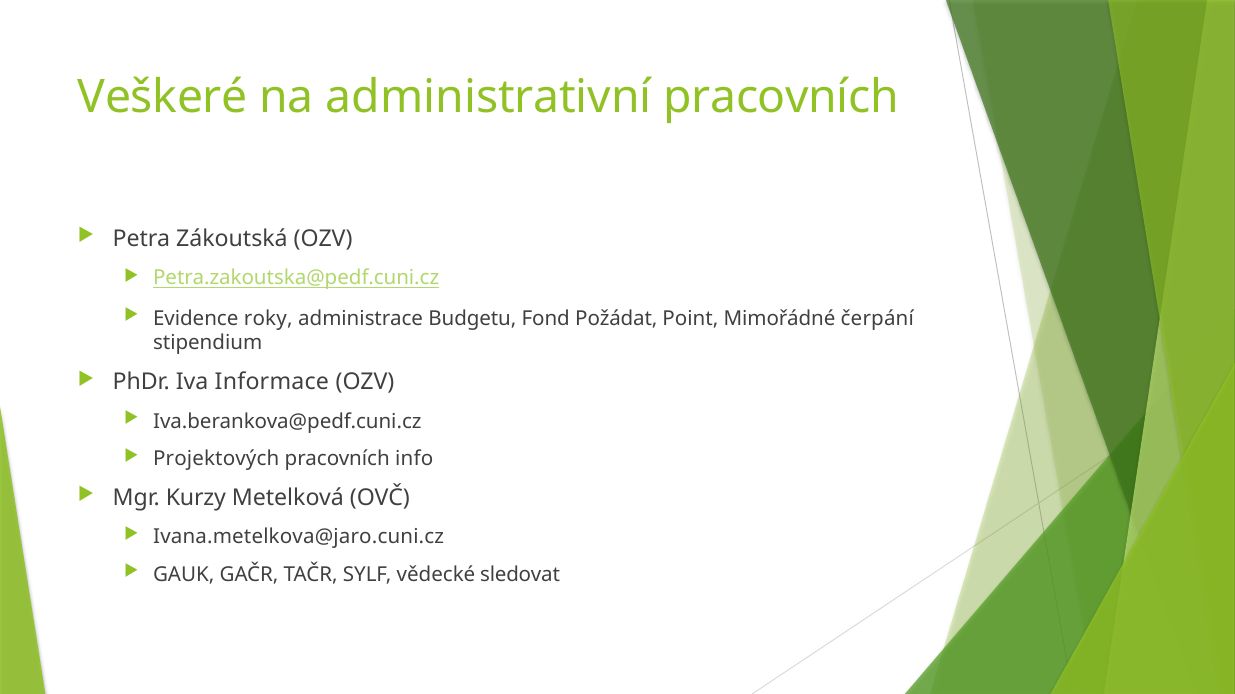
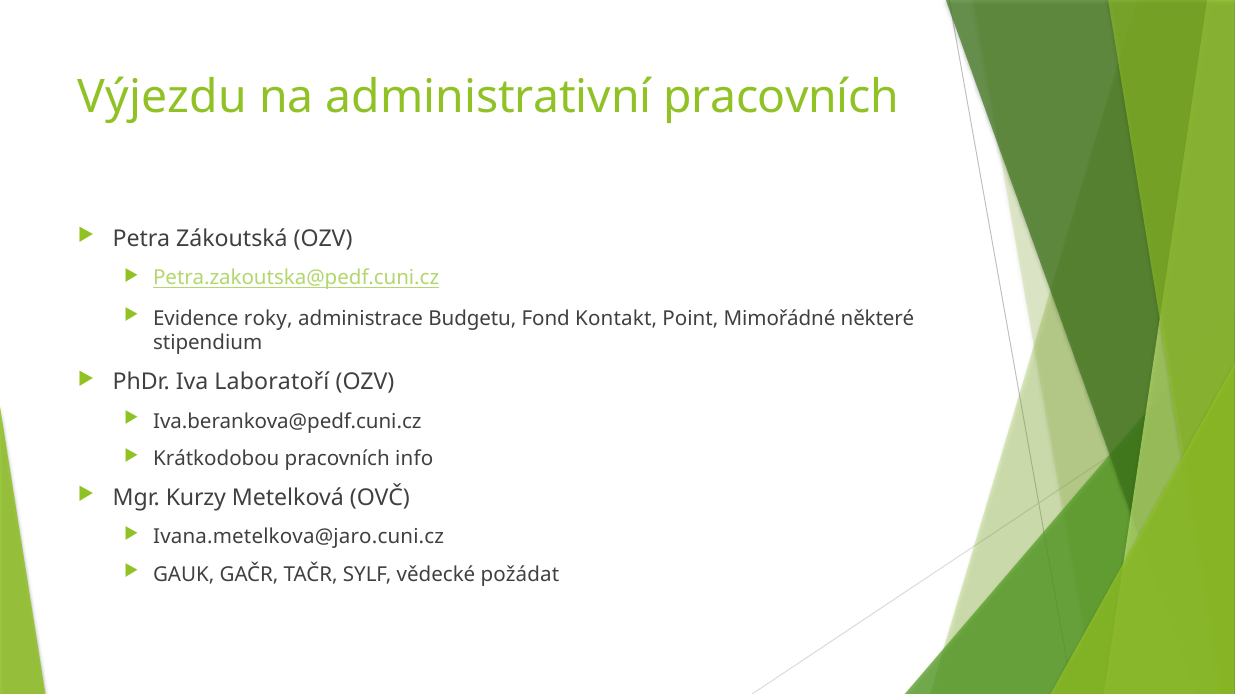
Veškeré: Veškeré -> Výjezdu
Požádat: Požádat -> Kontakt
čerpání: čerpání -> některé
Informace: Informace -> Laboratoří
Projektových: Projektových -> Krátkodobou
sledovat: sledovat -> požádat
